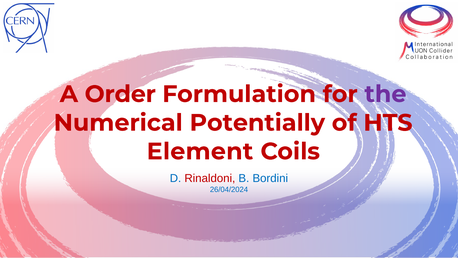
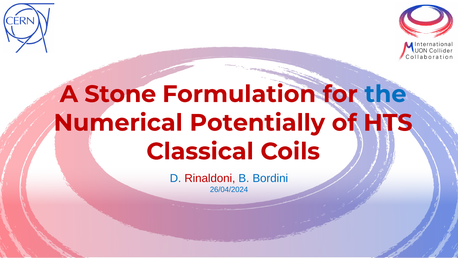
Order: Order -> Stone
the colour: purple -> blue
Element: Element -> Classical
